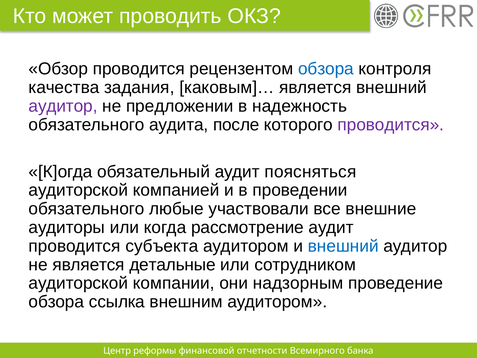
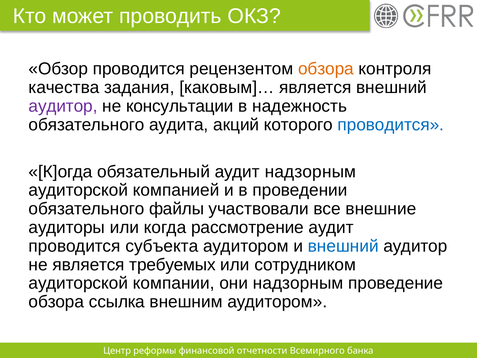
обзора at (326, 69) colour: blue -> orange
предложении: предложении -> консультации
после: после -> акций
проводится at (391, 125) colour: purple -> blue
аудит поясняться: поясняться -> надзорным
любые: любые -> файлы
детальные: детальные -> требуемых
